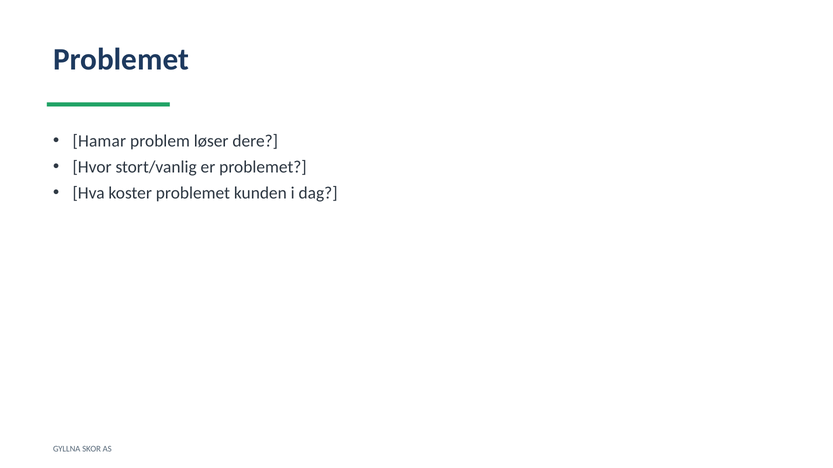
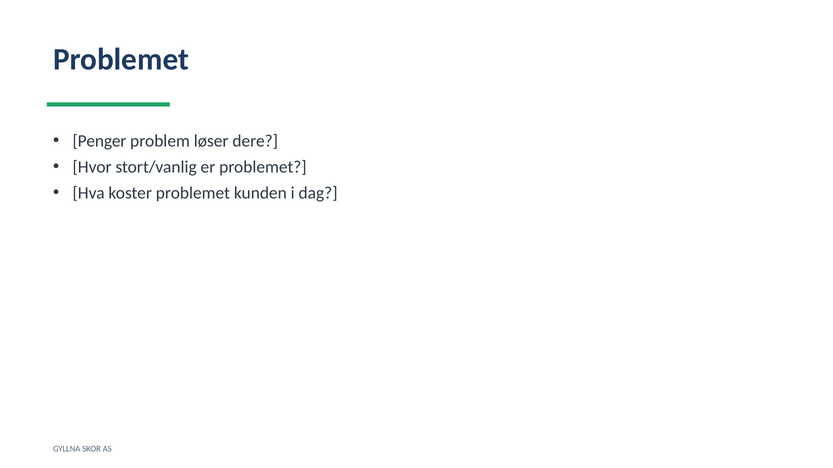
Hamar: Hamar -> Penger
